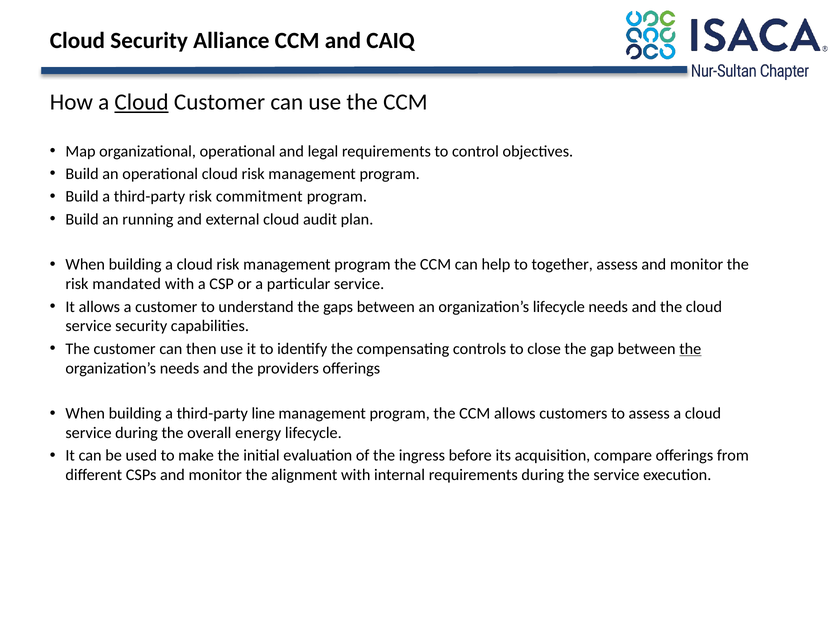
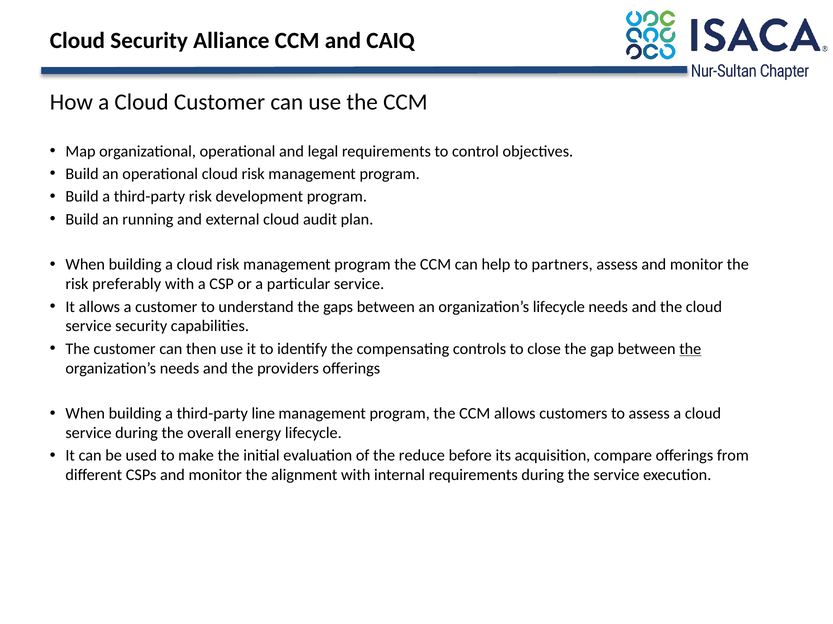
Cloud at (142, 102) underline: present -> none
commitment: commitment -> development
together: together -> partners
mandated: mandated -> preferably
ingress: ingress -> reduce
